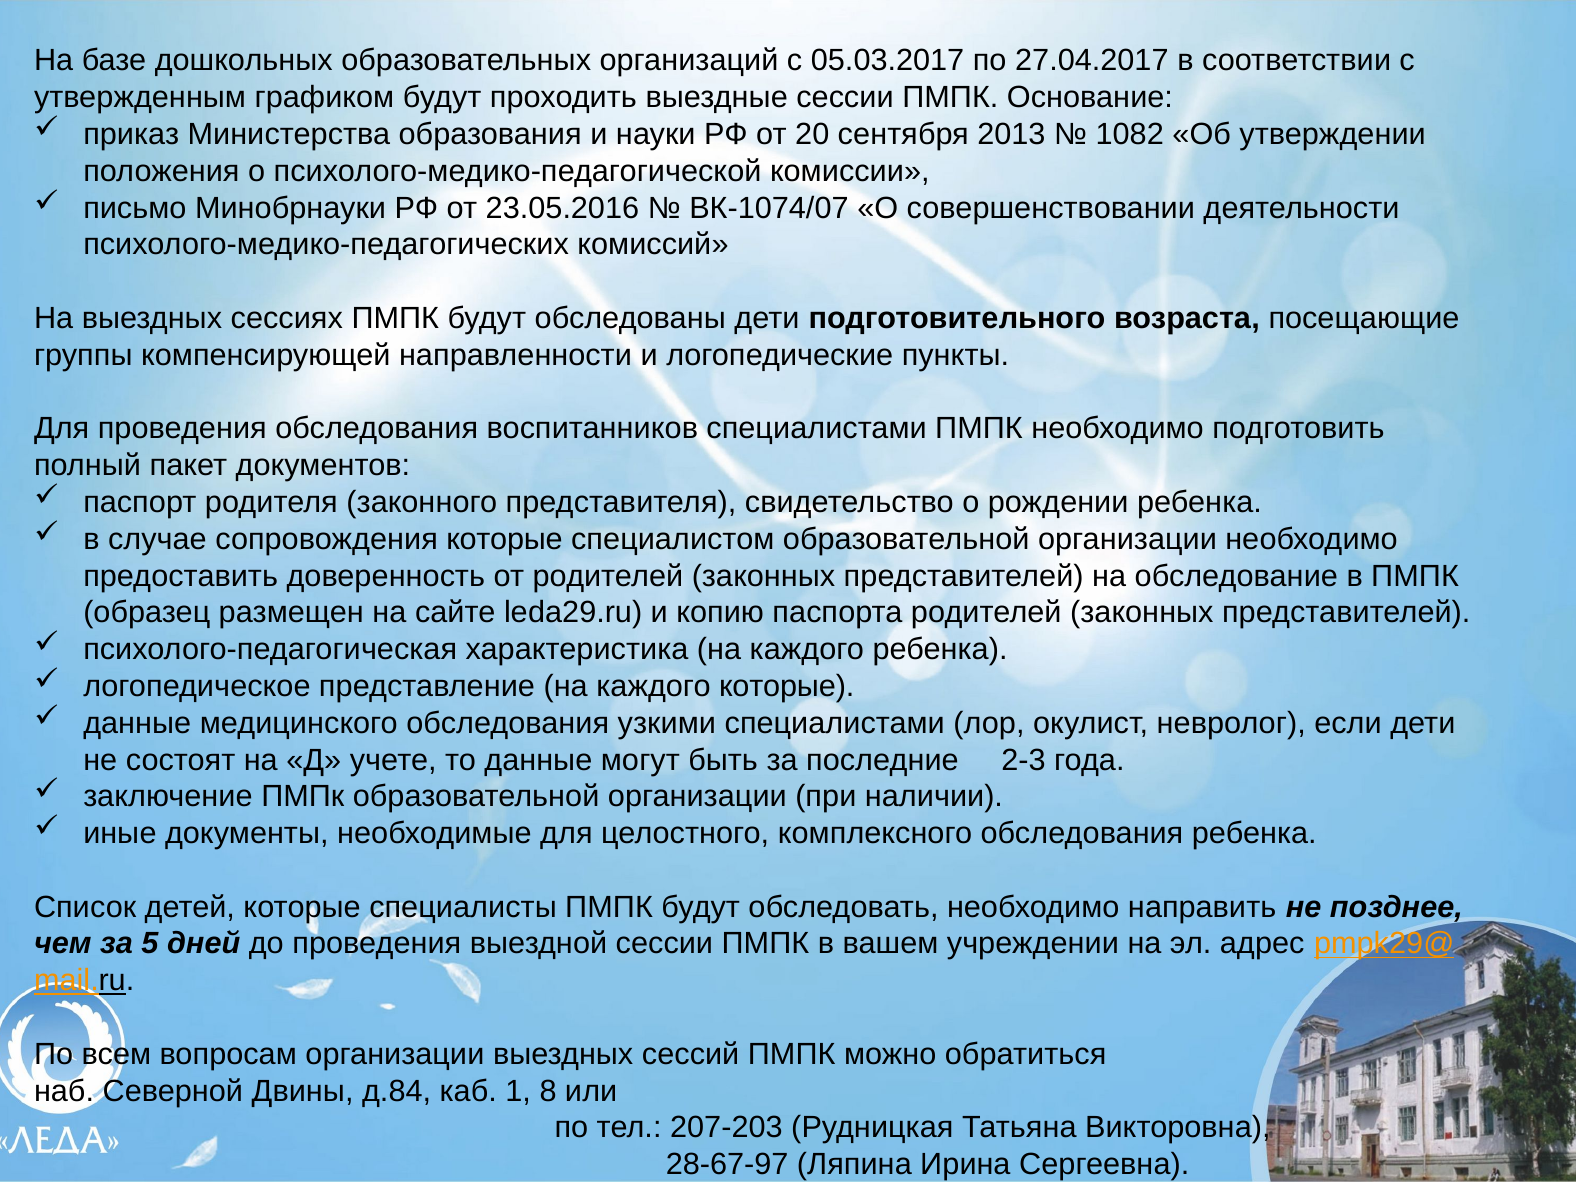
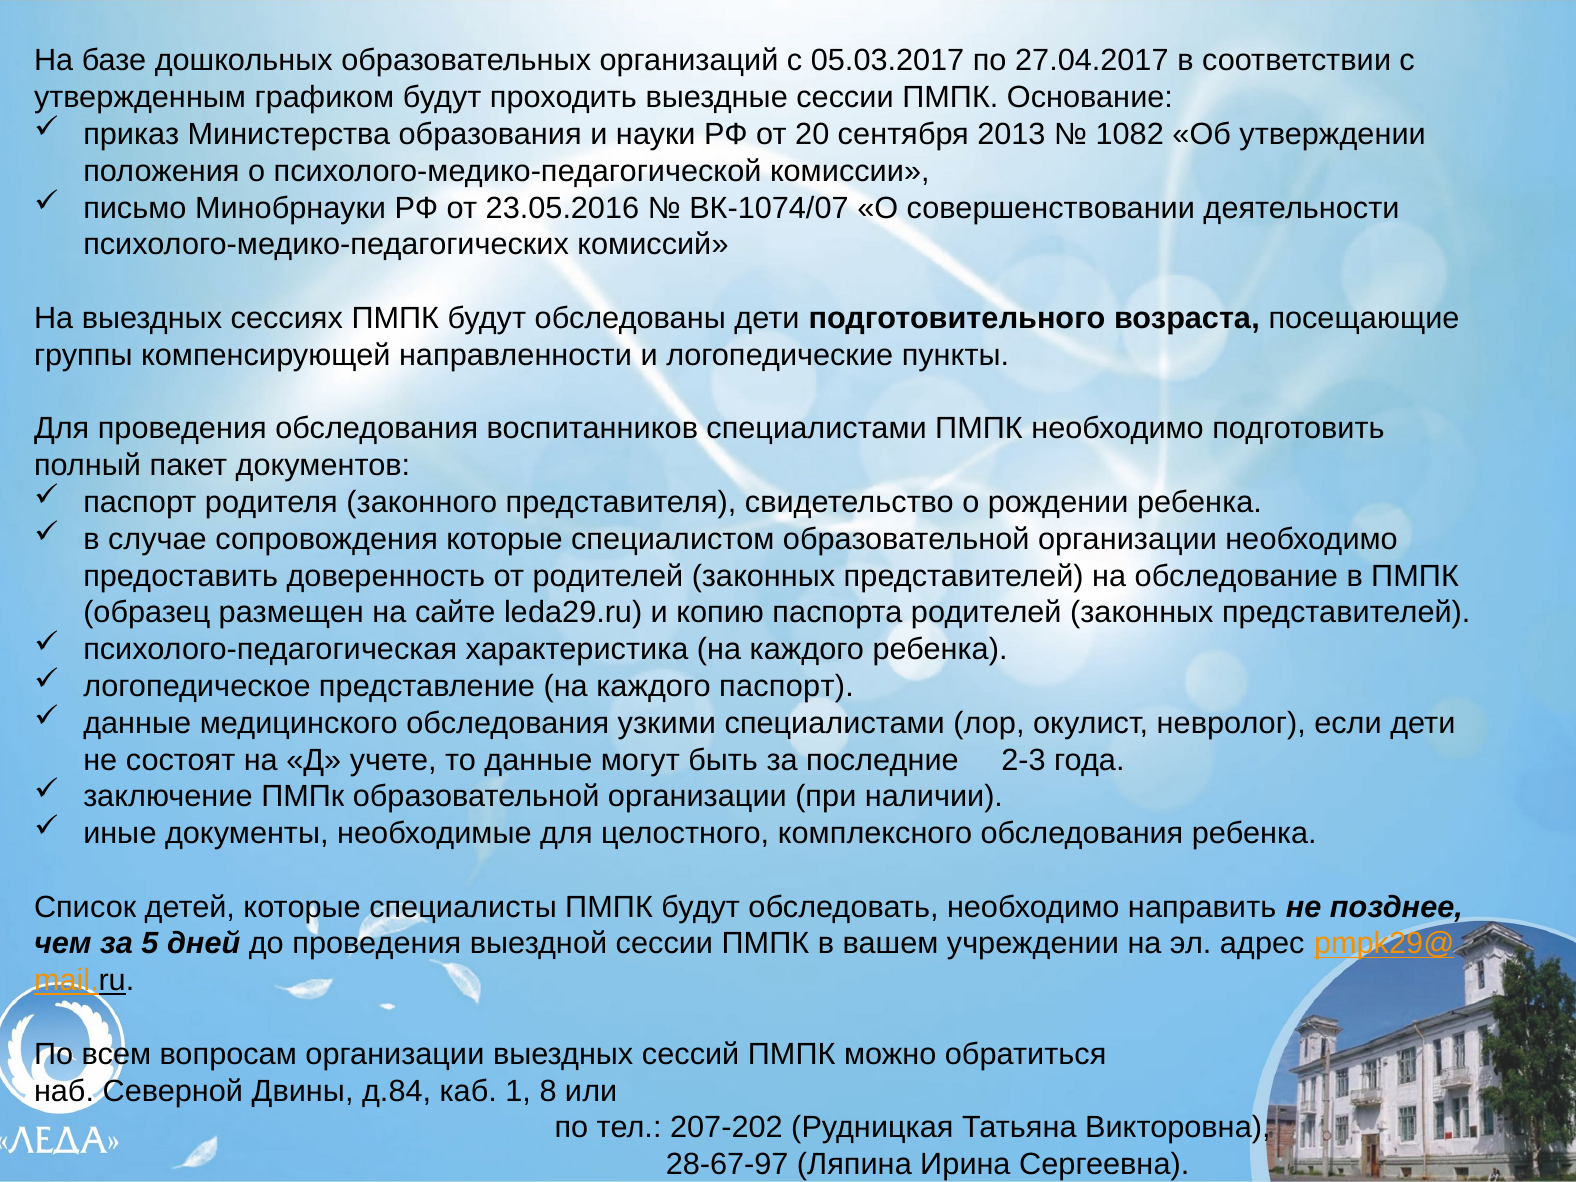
каждого которые: которые -> паспорт
207-203: 207-203 -> 207-202
